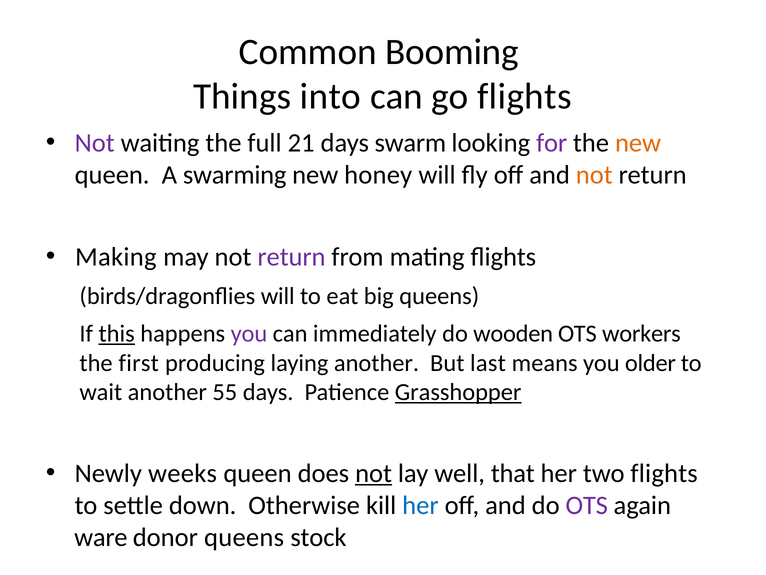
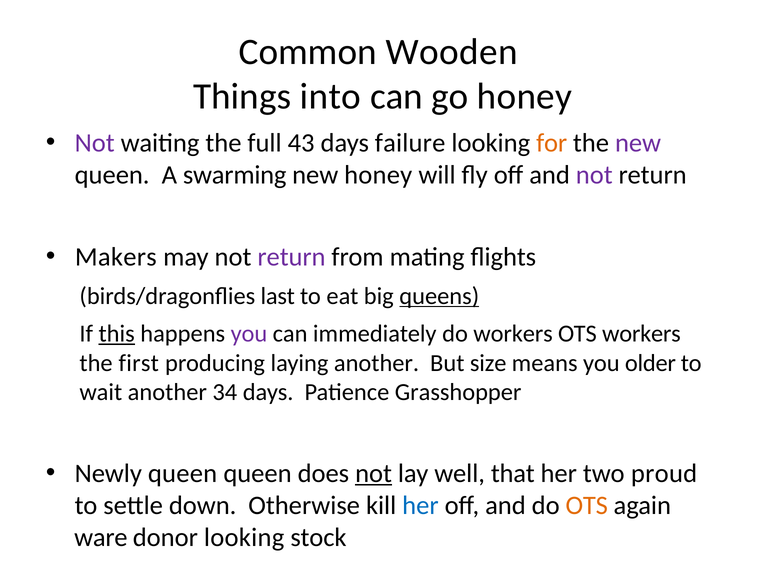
Booming: Booming -> Wooden
go flights: flights -> honey
21: 21 -> 43
swarm: swarm -> failure
for colour: purple -> orange
new at (638, 143) colour: orange -> purple
not at (594, 175) colour: orange -> purple
Making: Making -> Makers
birds/dragonflies will: will -> last
queens at (439, 296) underline: none -> present
do wooden: wooden -> workers
last: last -> size
55: 55 -> 34
Grasshopper underline: present -> none
Newly weeks: weeks -> queen
two flights: flights -> proud
OTS at (587, 505) colour: purple -> orange
donor queens: queens -> looking
